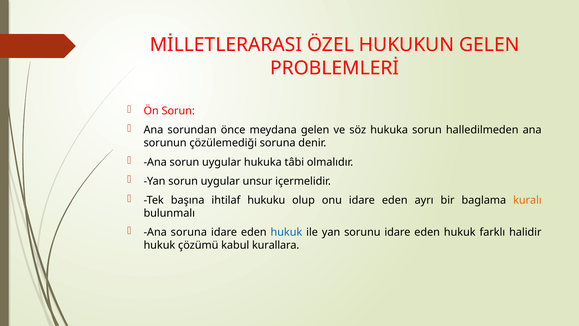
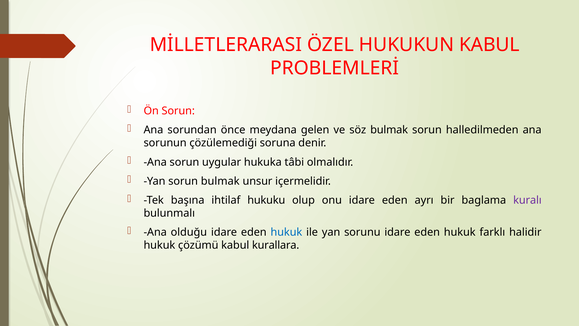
HUKUKUN GELEN: GELEN -> KABUL
söz hukuka: hukuka -> bulmak
Yan sorun uygular: uygular -> bulmak
kuralı colour: orange -> purple
Ana soruna: soruna -> olduğu
